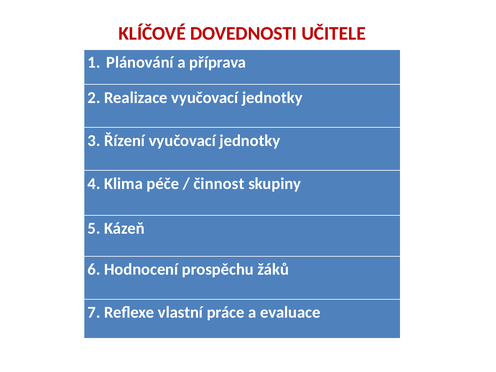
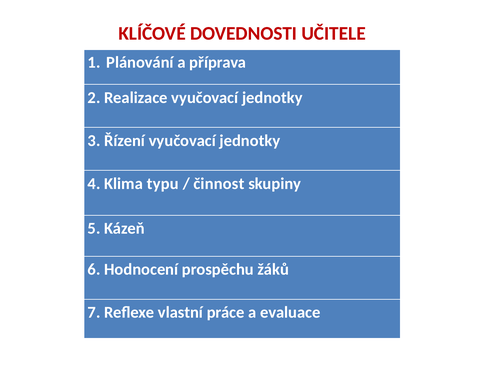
péče: péče -> typu
